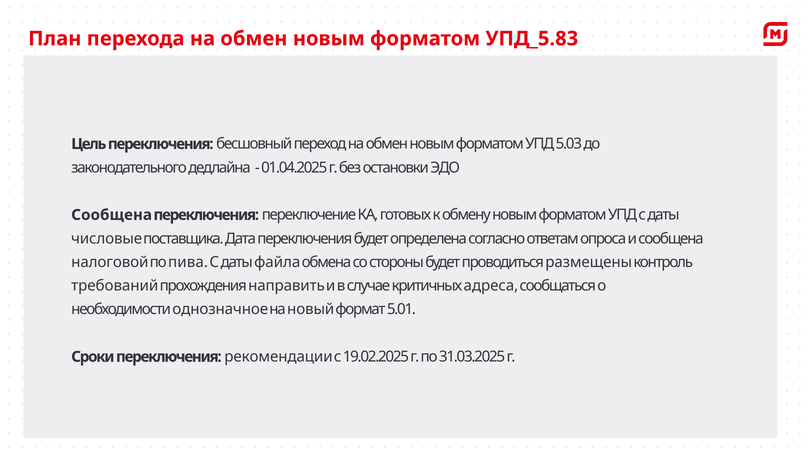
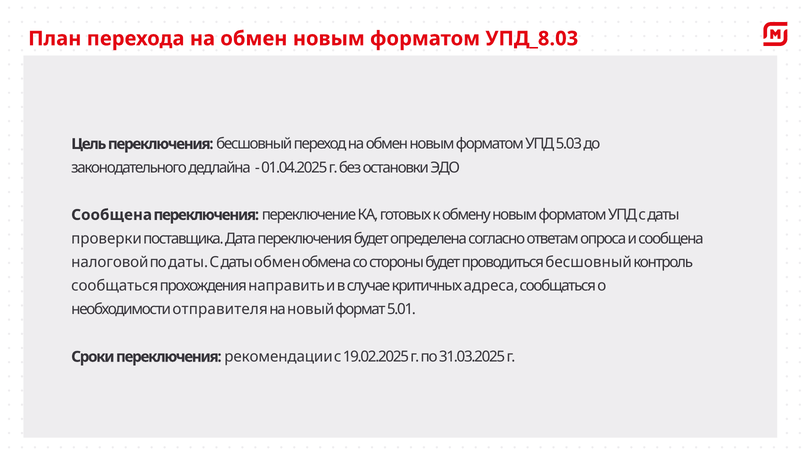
УПД_5.83: УПД_5.83 -> УПД_8.03
числовые: числовые -> проверки
по пива: пива -> даты
даты файла: файла -> обмен
проводиться размещены: размещены -> бесшовный
требований at (115, 286): требований -> сообщаться
однозначное: однозначное -> отправителя
